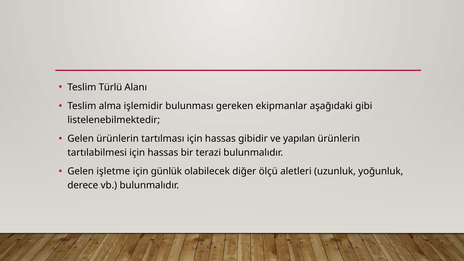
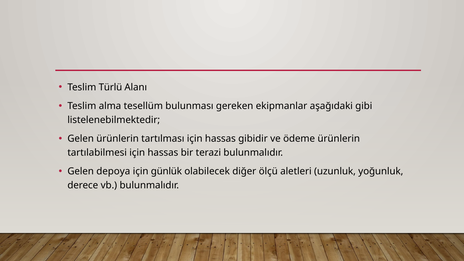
işlemidir: işlemidir -> tesellüm
yapılan: yapılan -> ödeme
işletme: işletme -> depoya
